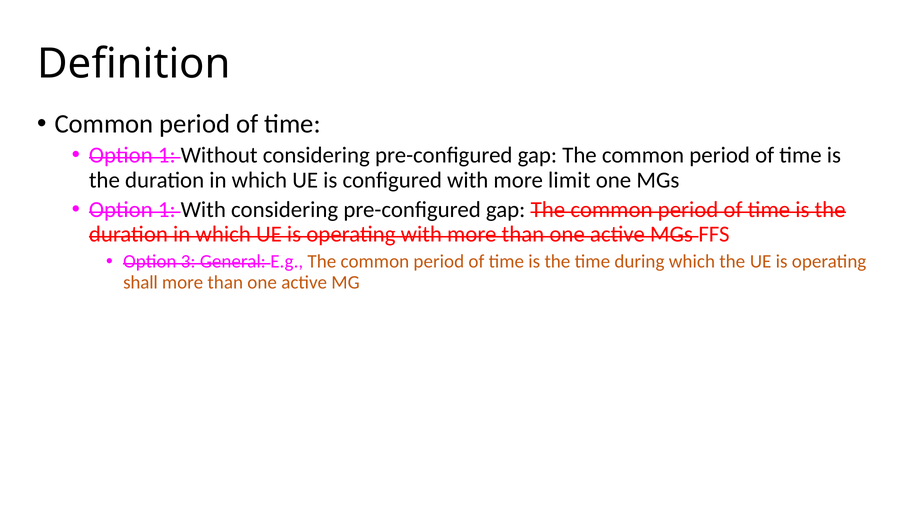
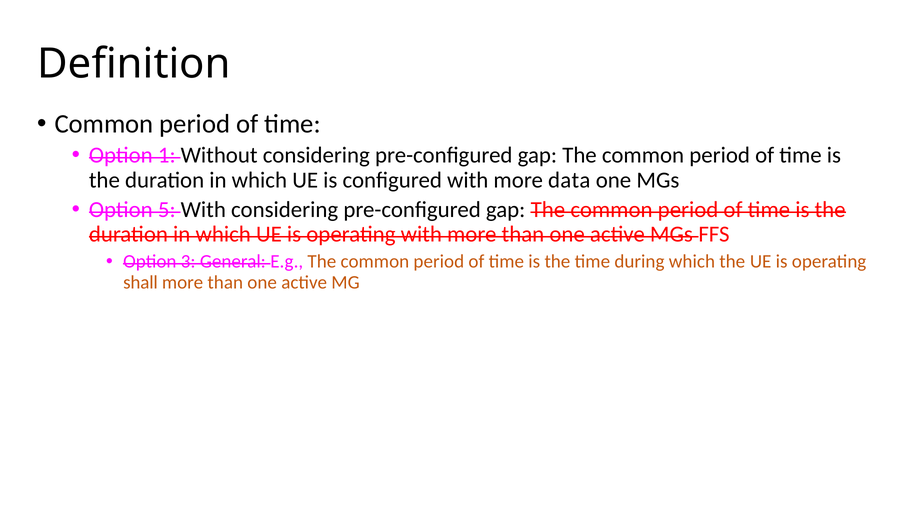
limit: limit -> data
1 at (167, 209): 1 -> 5
